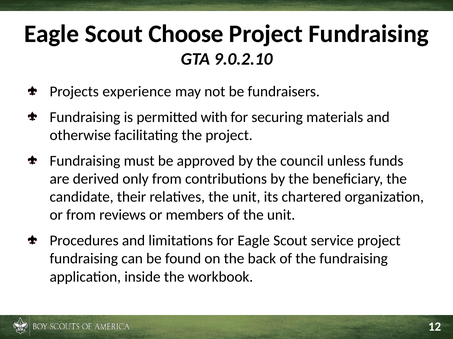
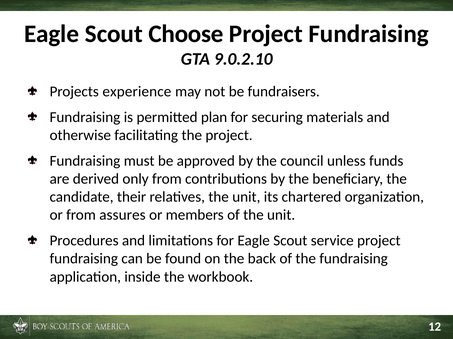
with: with -> plan
reviews: reviews -> assures
